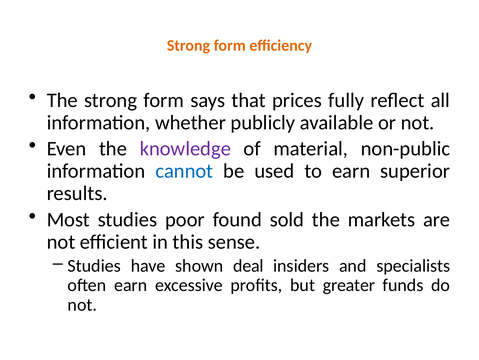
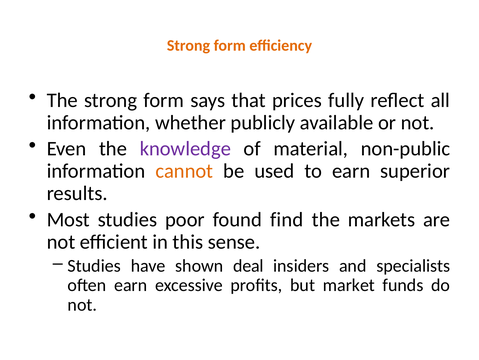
cannot colour: blue -> orange
sold: sold -> find
greater: greater -> market
